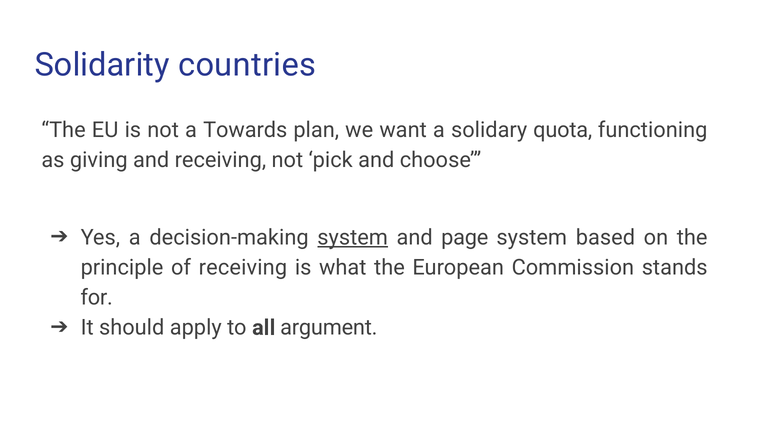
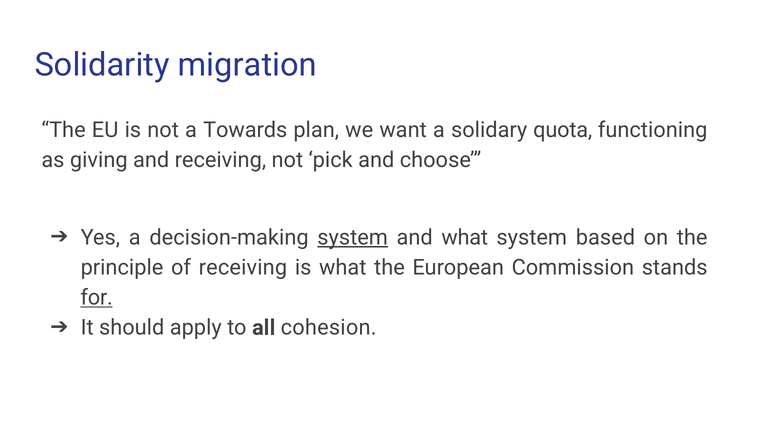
countries: countries -> migration
and page: page -> what
for underline: none -> present
argument: argument -> cohesion
